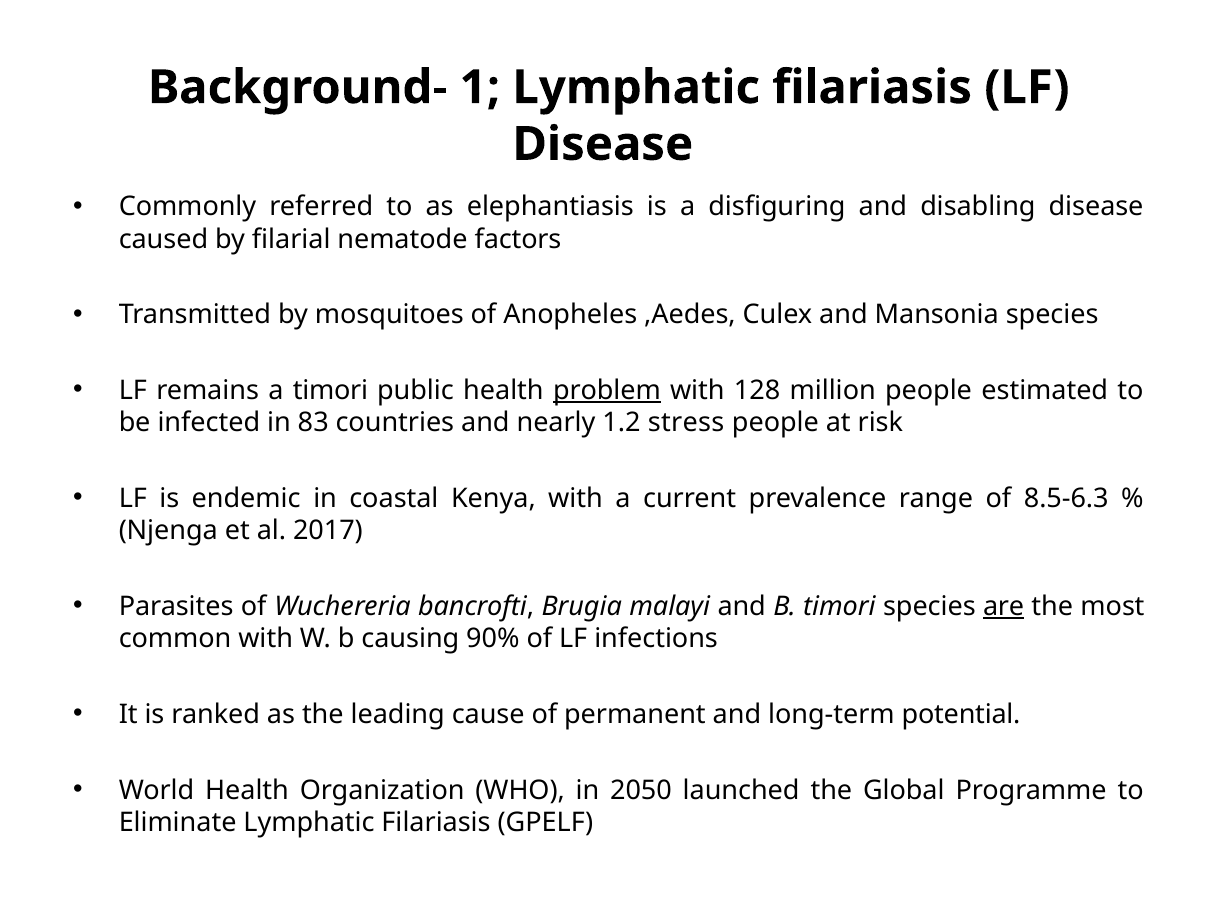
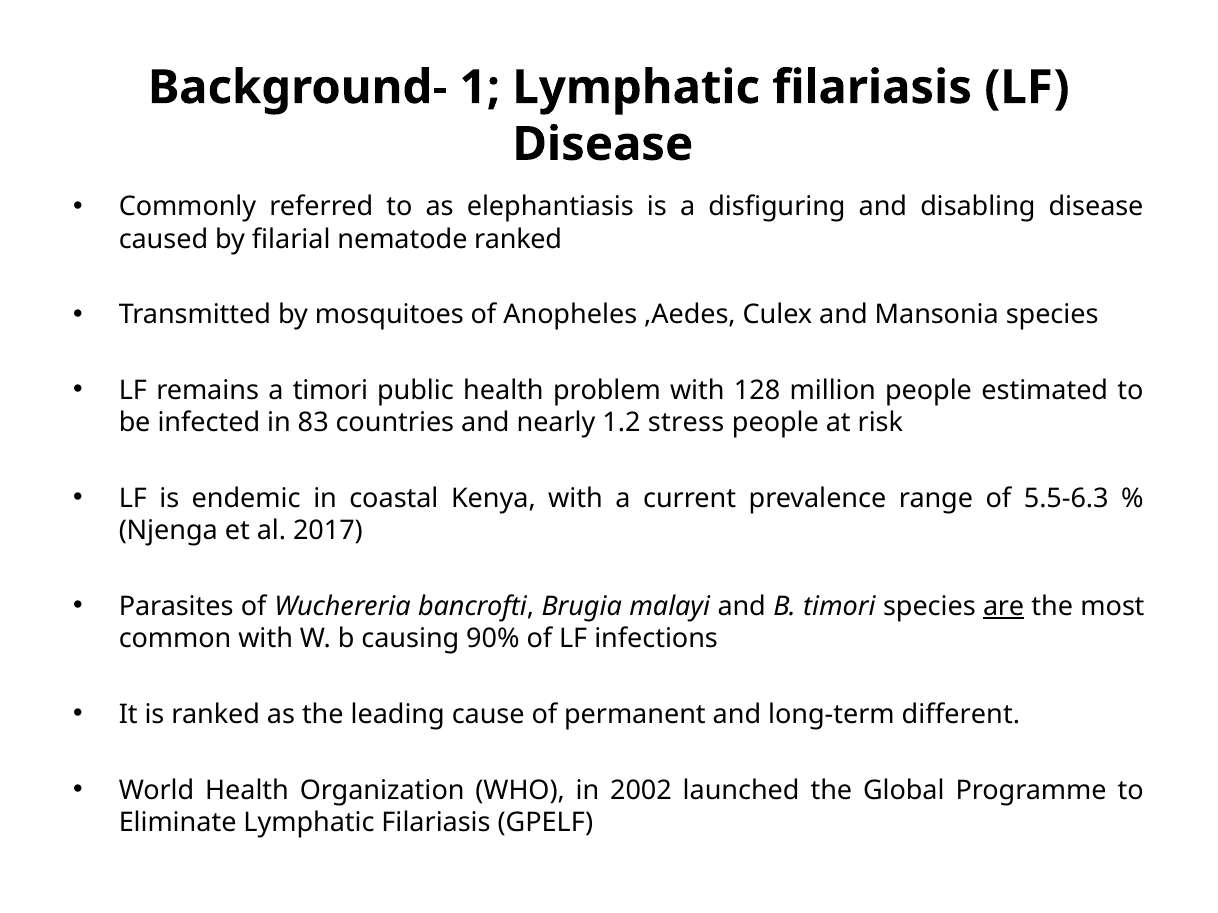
nematode factors: factors -> ranked
problem underline: present -> none
8.5-6.3: 8.5-6.3 -> 5.5-6.3
potential: potential -> different
2050: 2050 -> 2002
